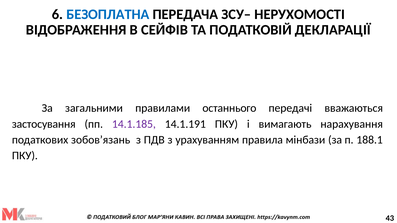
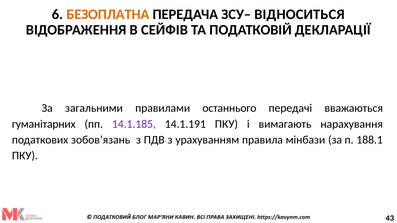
БЕЗОПЛАТНА colour: blue -> orange
НЕРУХОМОСТІ: НЕРУХОМОСТІ -> ВІДНОСИТЬСЯ
застосування: застосування -> гуманітарних
